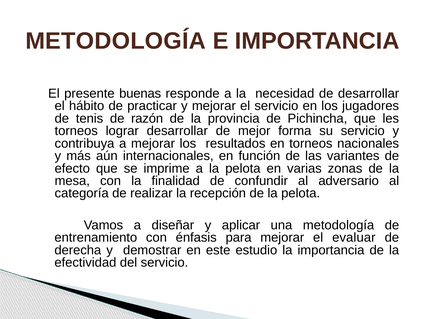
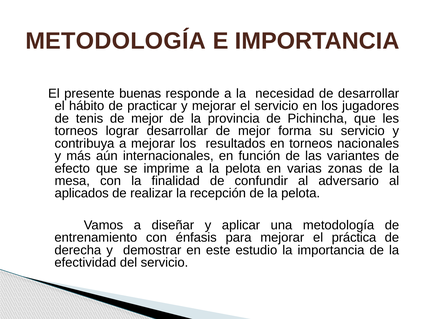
tenis de razón: razón -> mejor
categoría: categoría -> aplicados
evaluar: evaluar -> práctica
